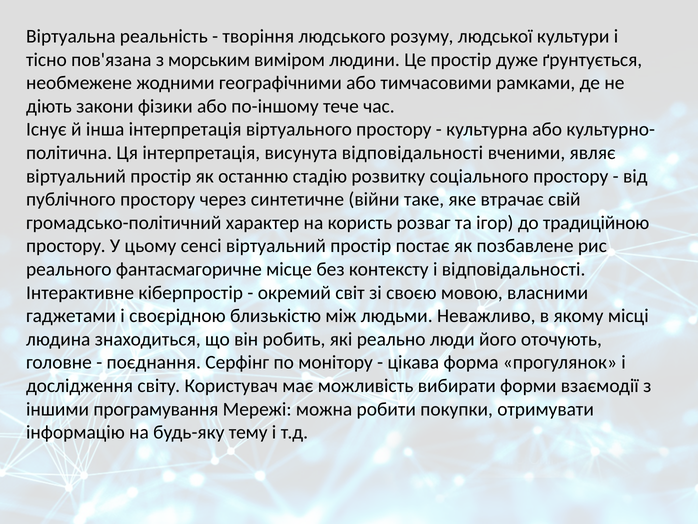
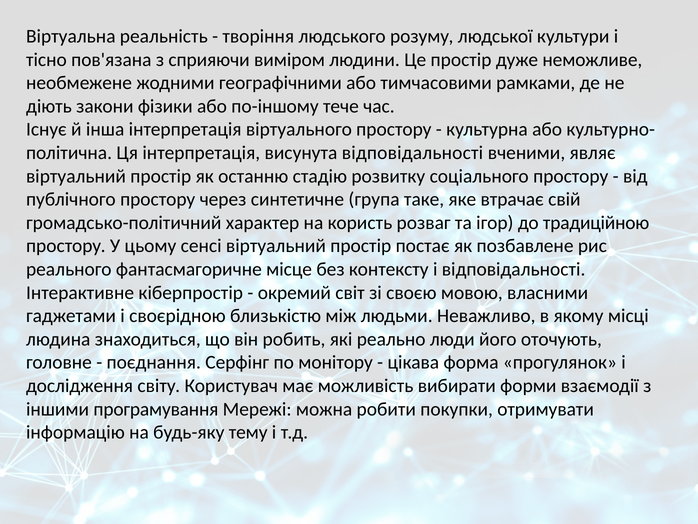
морським: морським -> сприяючи
ґрунтується: ґрунтується -> неможливе
війни: війни -> група
